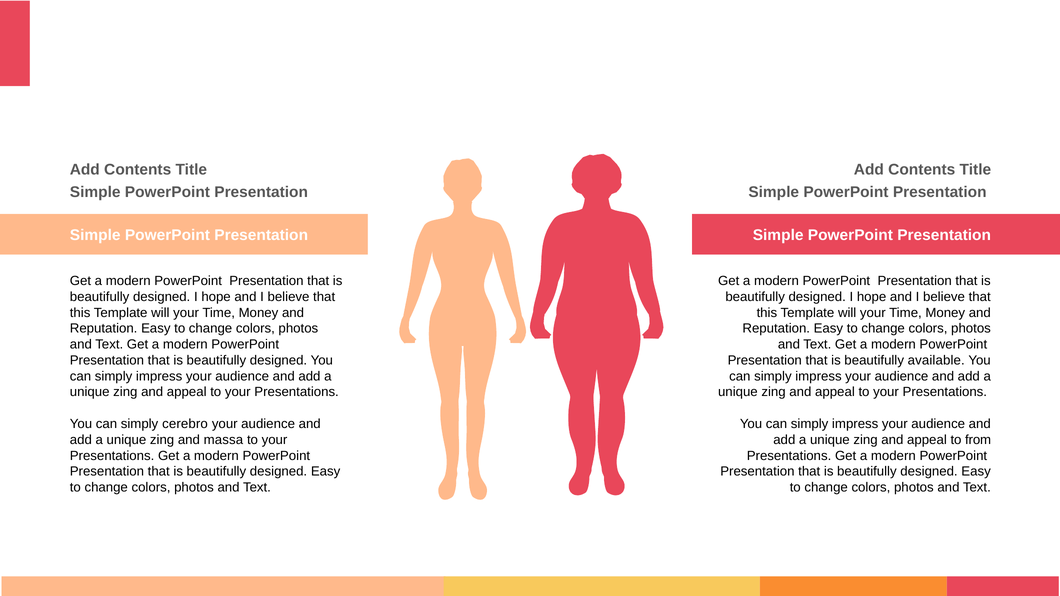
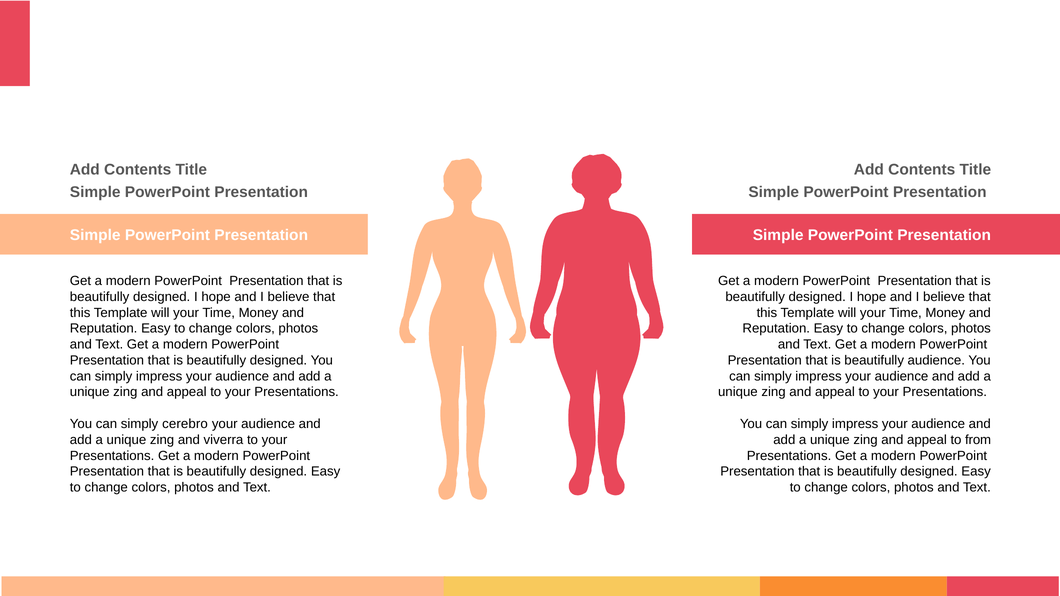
beautifully available: available -> audience
massa: massa -> viverra
